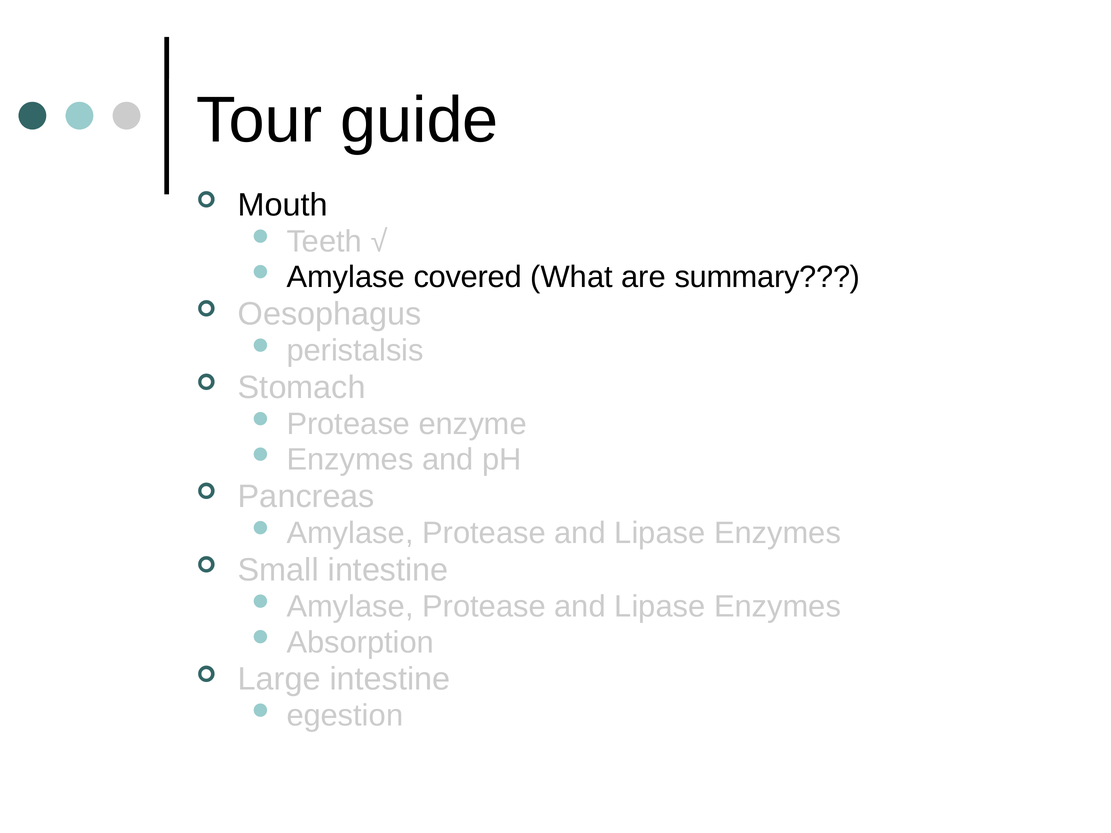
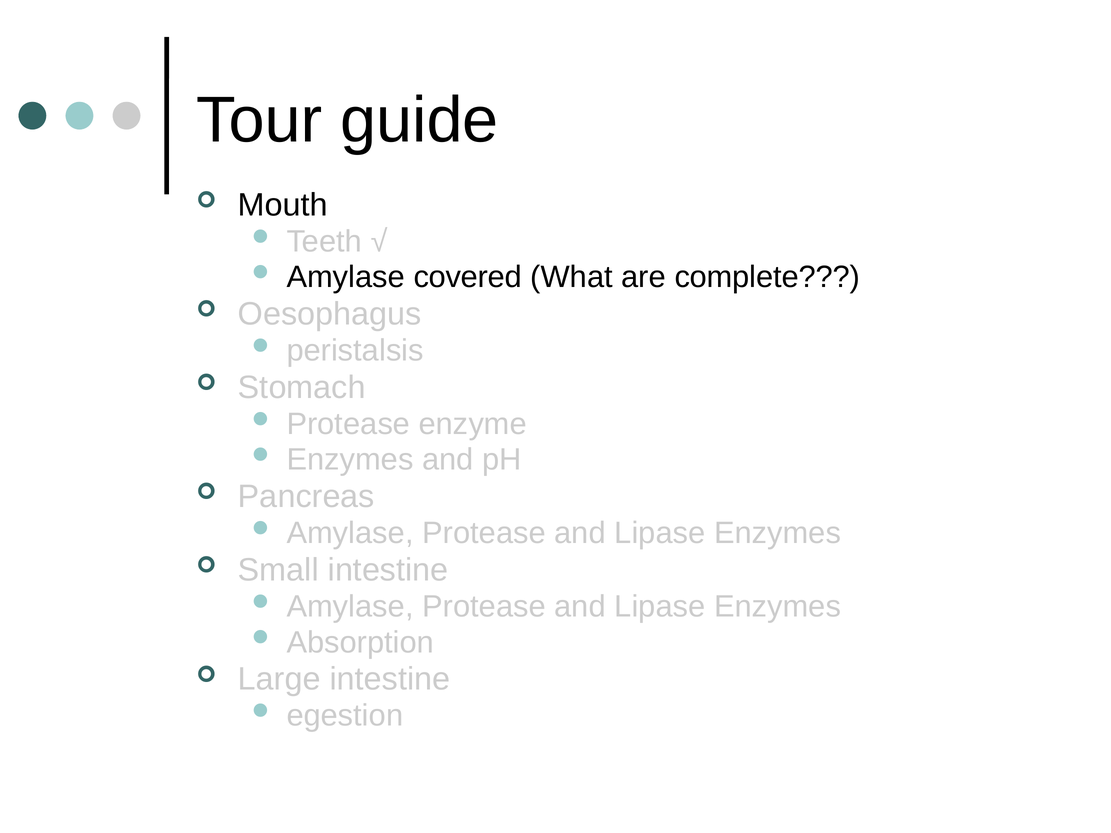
summary: summary -> complete
